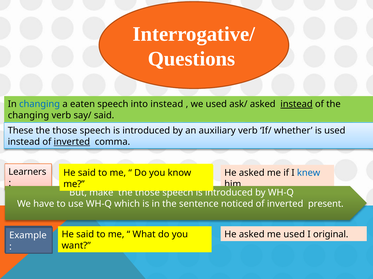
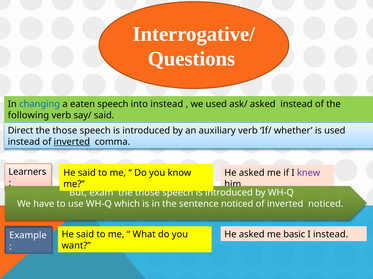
instead at (297, 104) underline: present -> none
changing at (28, 116): changing -> following
These: These -> Direct
knew colour: blue -> purple
make: make -> exam
inverted present: present -> noticed
me used: used -> basic
I original: original -> instead
